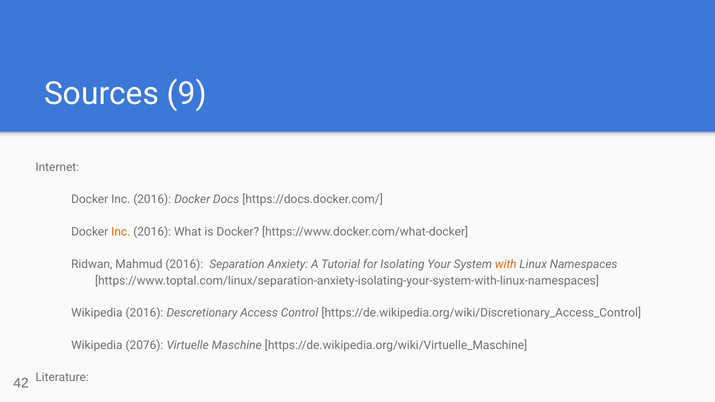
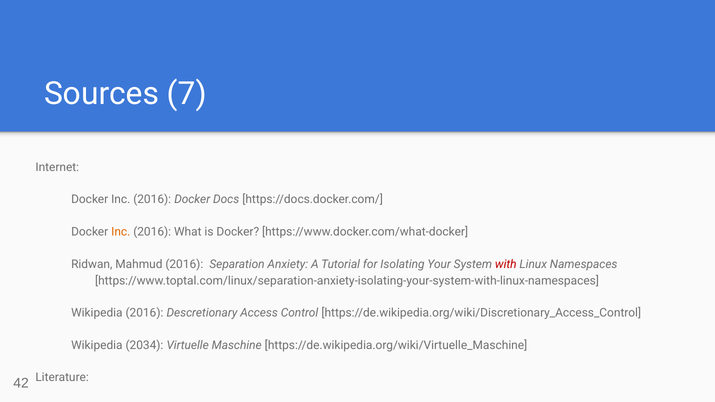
9: 9 -> 7
with colour: orange -> red
2076: 2076 -> 2034
